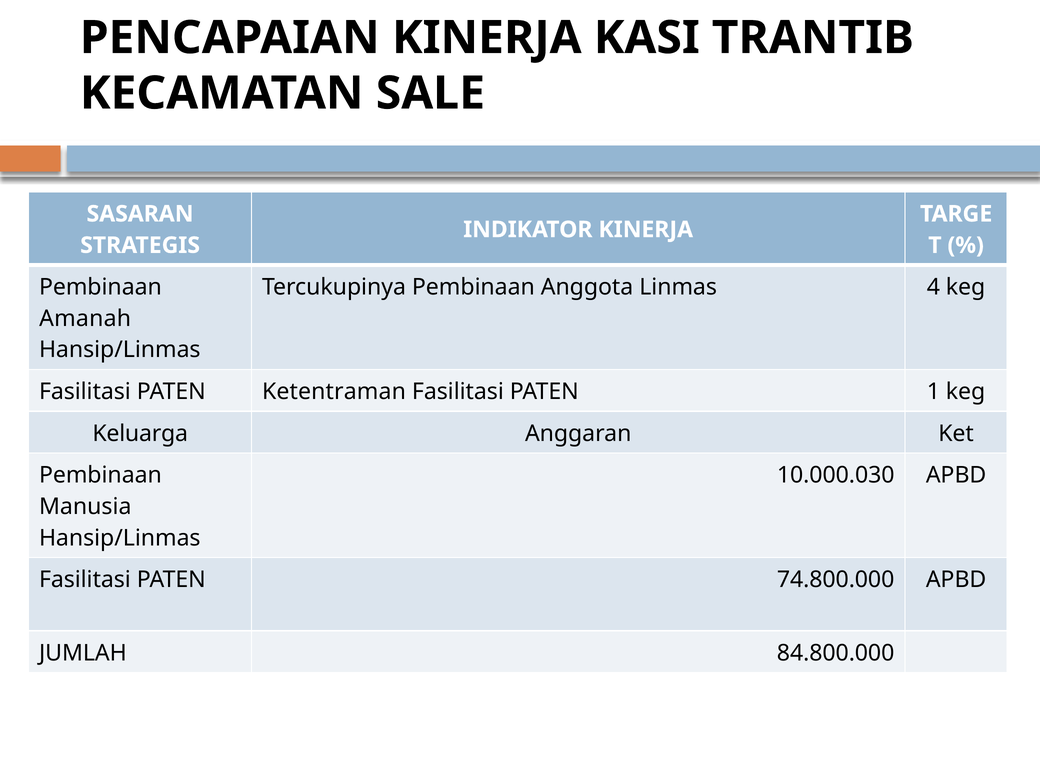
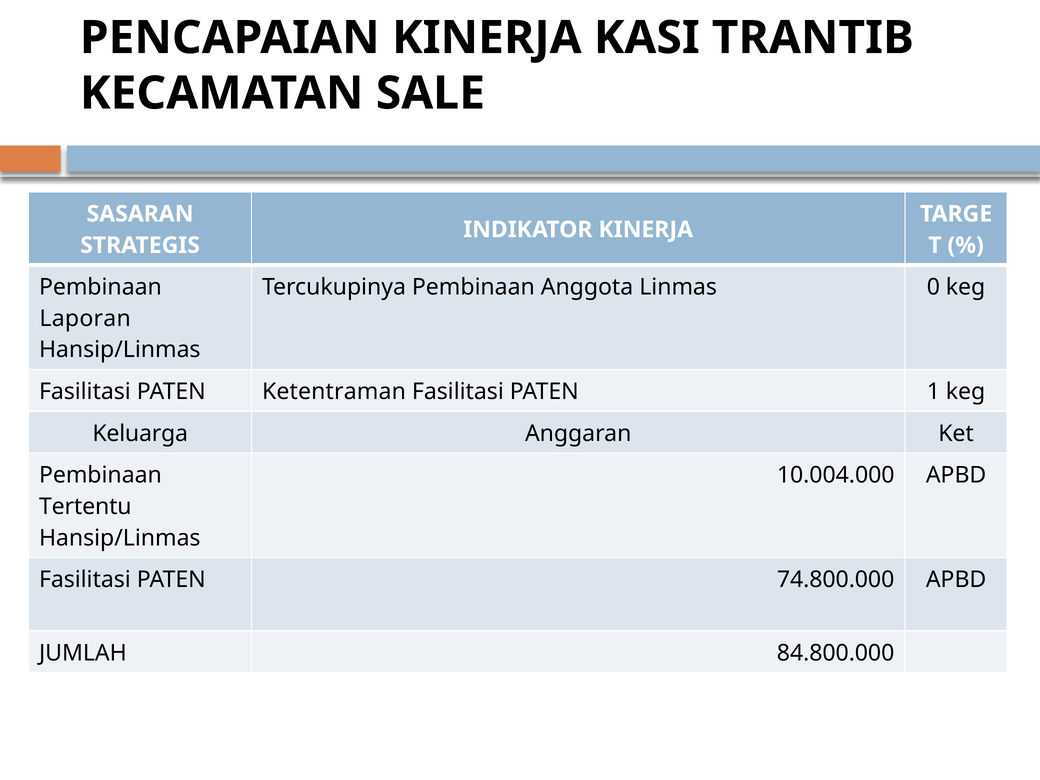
4: 4 -> 0
Amanah: Amanah -> Laporan
10.000.030: 10.000.030 -> 10.004.000
Manusia: Manusia -> Tertentu
